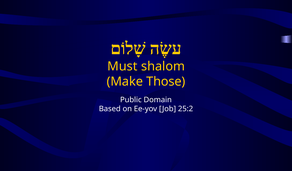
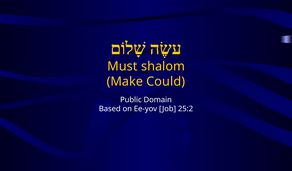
Those: Those -> Could
